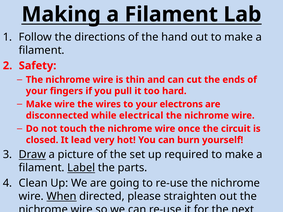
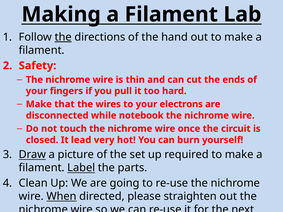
the at (63, 37) underline: none -> present
Make wire: wire -> that
electrical: electrical -> notebook
